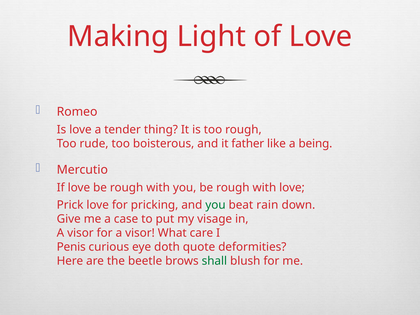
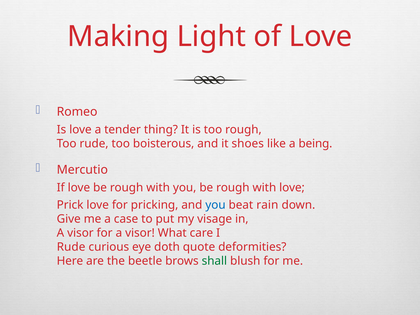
father: father -> shoes
you at (215, 205) colour: green -> blue
Penis at (71, 247): Penis -> Rude
